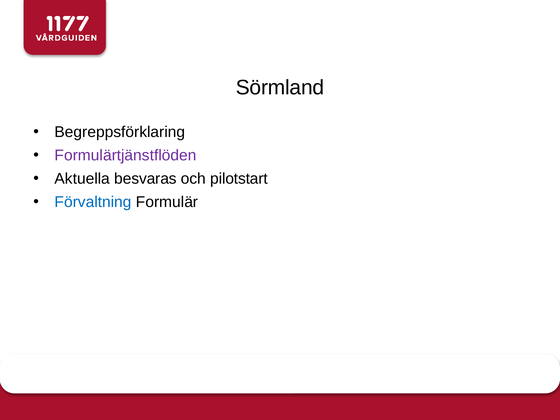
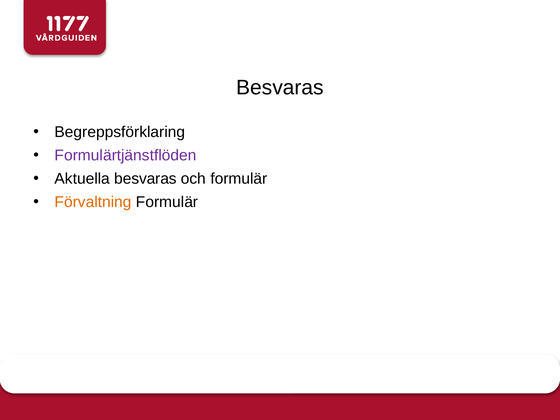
Sörmland at (280, 87): Sörmland -> Besvaras
och pilotstart: pilotstart -> formulär
Förvaltning colour: blue -> orange
